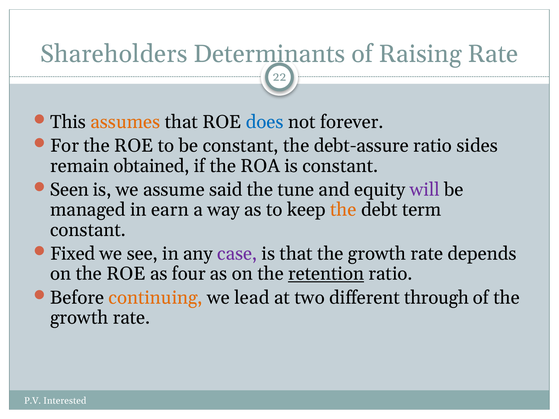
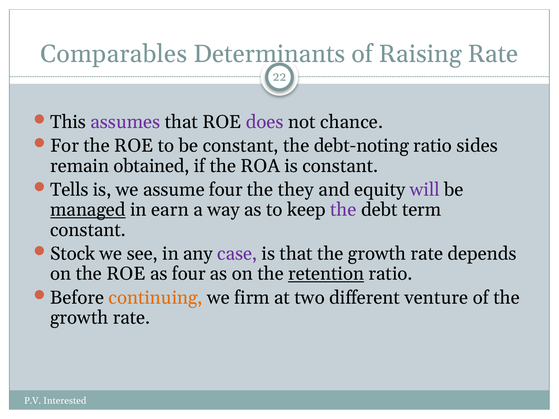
Shareholders: Shareholders -> Comparables
assumes colour: orange -> purple
does colour: blue -> purple
forever: forever -> chance
debt-assure: debt-assure -> debt-noting
Seen: Seen -> Tells
assume said: said -> four
tune: tune -> they
managed underline: none -> present
the at (343, 210) colour: orange -> purple
Fixed: Fixed -> Stock
lead: lead -> firm
through: through -> venture
